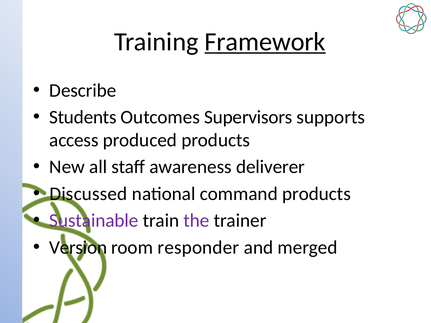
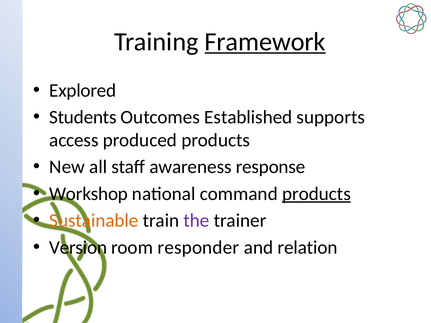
Describe: Describe -> Explored
Supervisors: Supervisors -> Established
deliverer: deliverer -> response
Discussed: Discussed -> Workshop
products at (316, 194) underline: none -> present
Sustainable colour: purple -> orange
merged: merged -> relation
